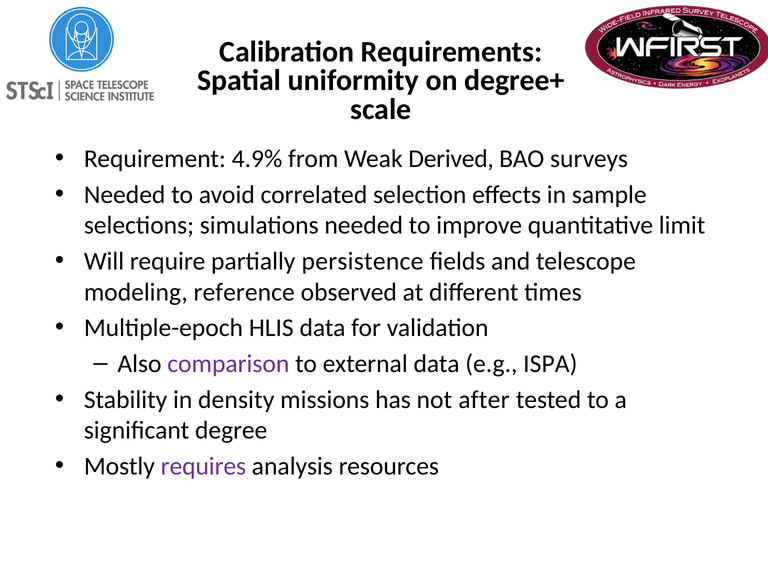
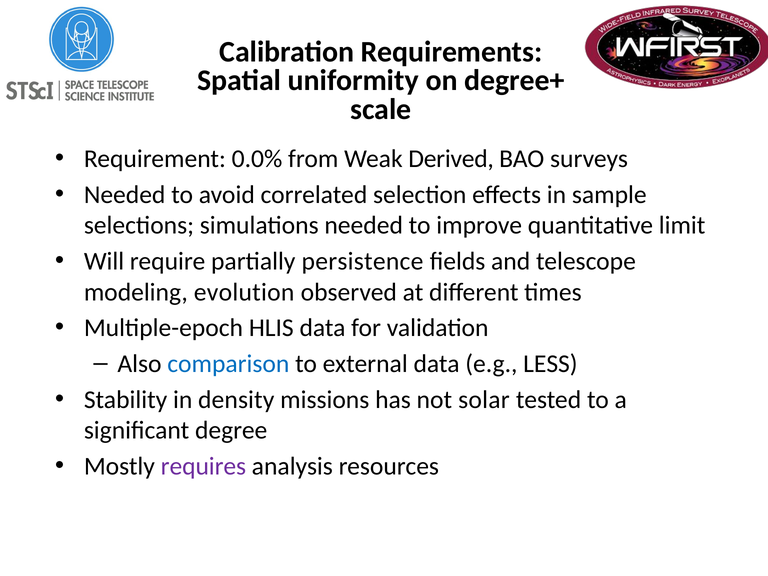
4.9%: 4.9% -> 0.0%
reference: reference -> evolution
comparison colour: purple -> blue
ISPA: ISPA -> LESS
after: after -> solar
